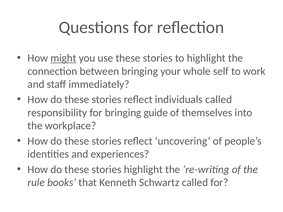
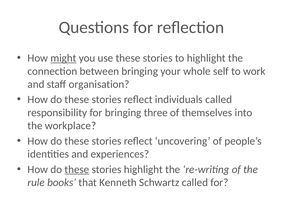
immediately: immediately -> organisation
guide: guide -> three
these at (77, 170) underline: none -> present
